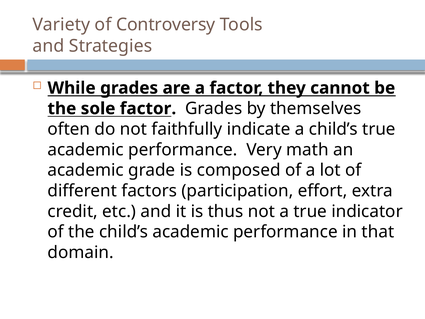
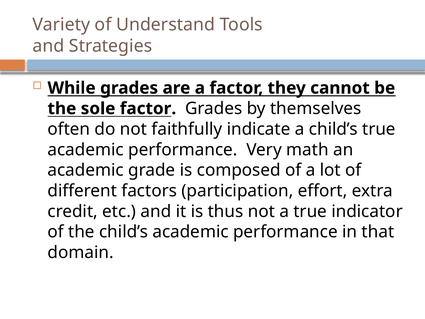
Controversy: Controversy -> Understand
